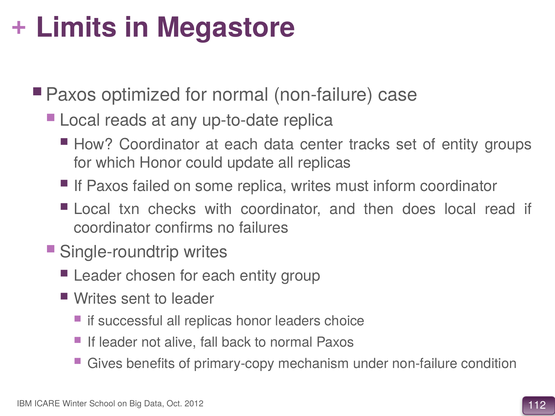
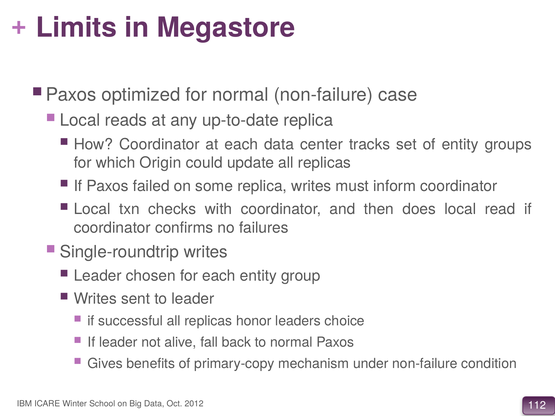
which Honor: Honor -> Origin
